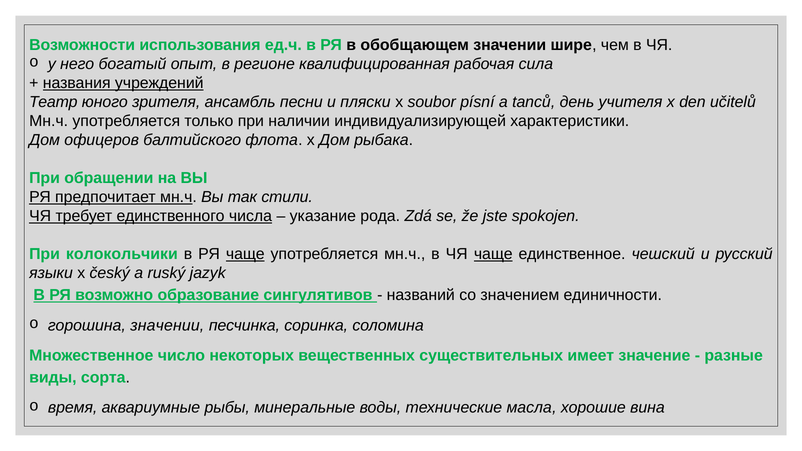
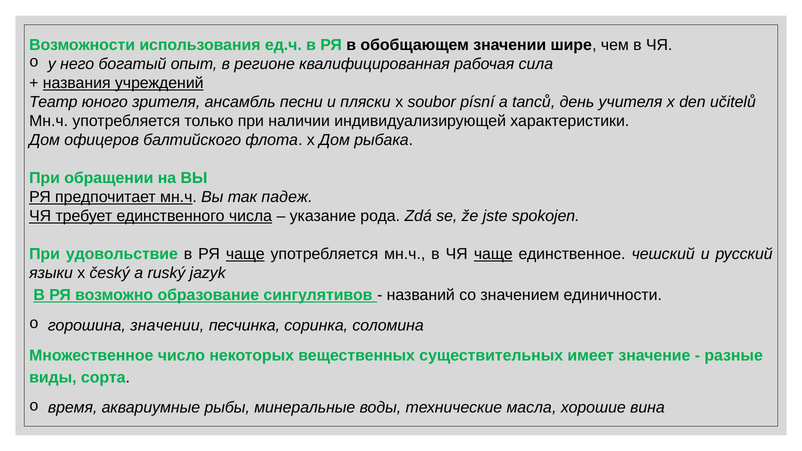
стили: стили -> падеж
колокольчики: колокольчики -> удовольствие
